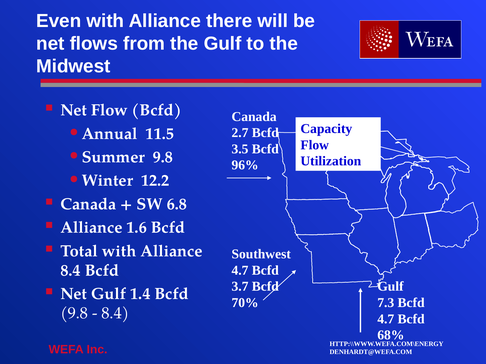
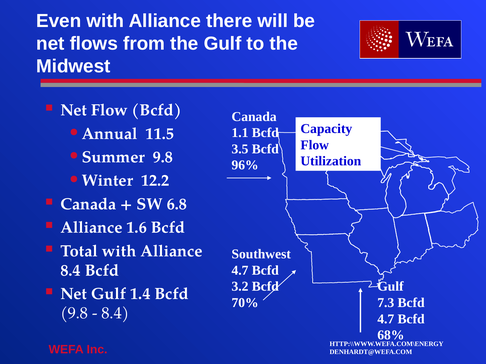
2.7: 2.7 -> 1.1
3.7: 3.7 -> 3.2
